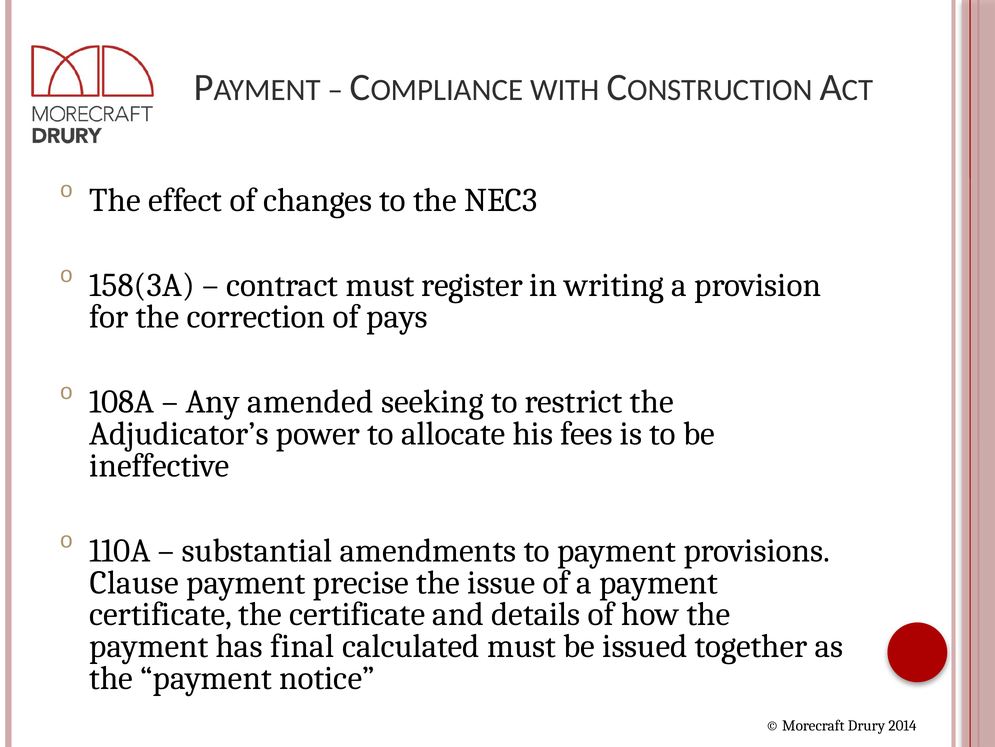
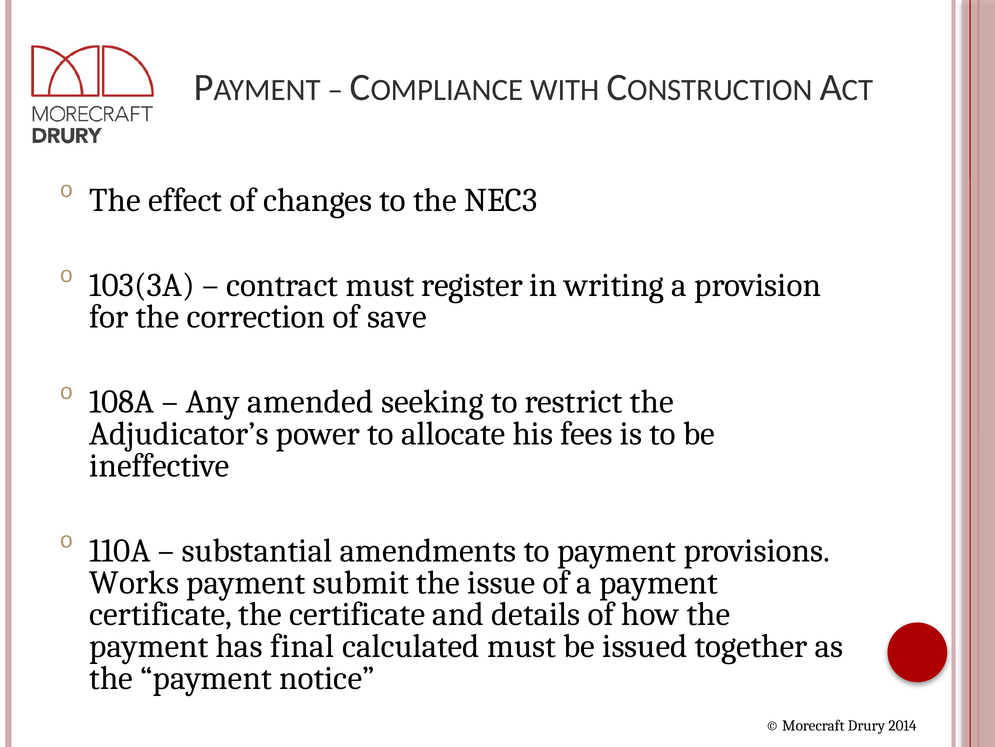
158(3A: 158(3A -> 103(3A
pays: pays -> save
Clause: Clause -> Works
precise: precise -> submit
